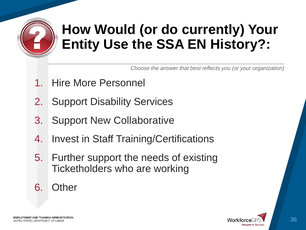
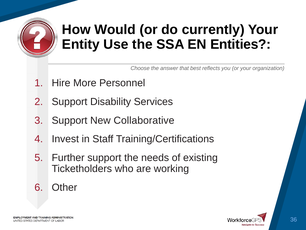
History: History -> Entities
